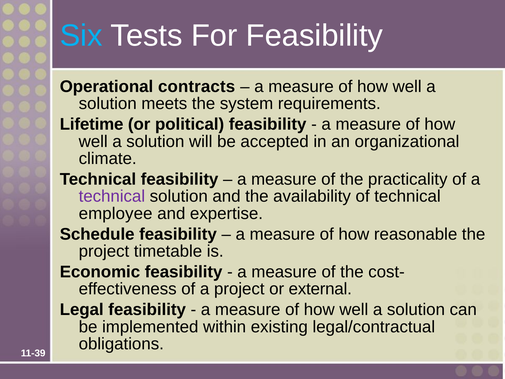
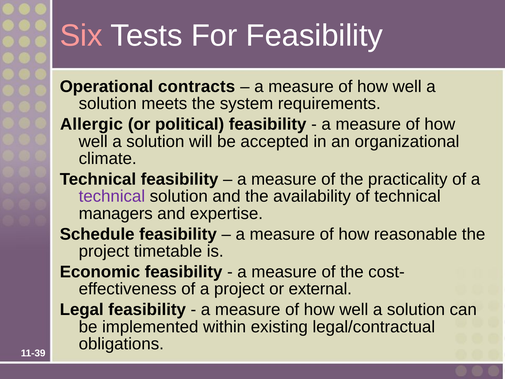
Six colour: light blue -> pink
Lifetime: Lifetime -> Allergic
employee: employee -> managers
